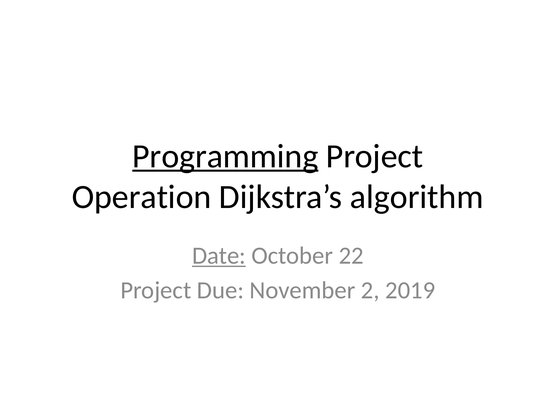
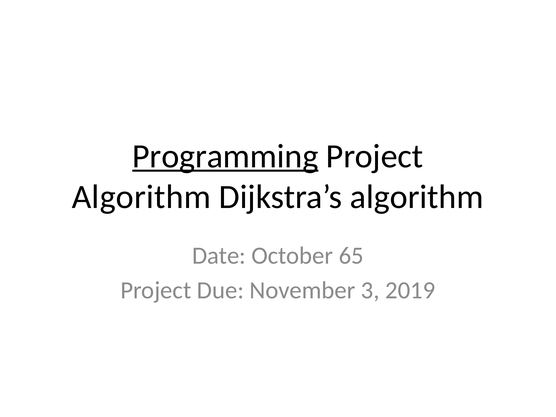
Operation at (142, 197): Operation -> Algorithm
Date underline: present -> none
22: 22 -> 65
2: 2 -> 3
